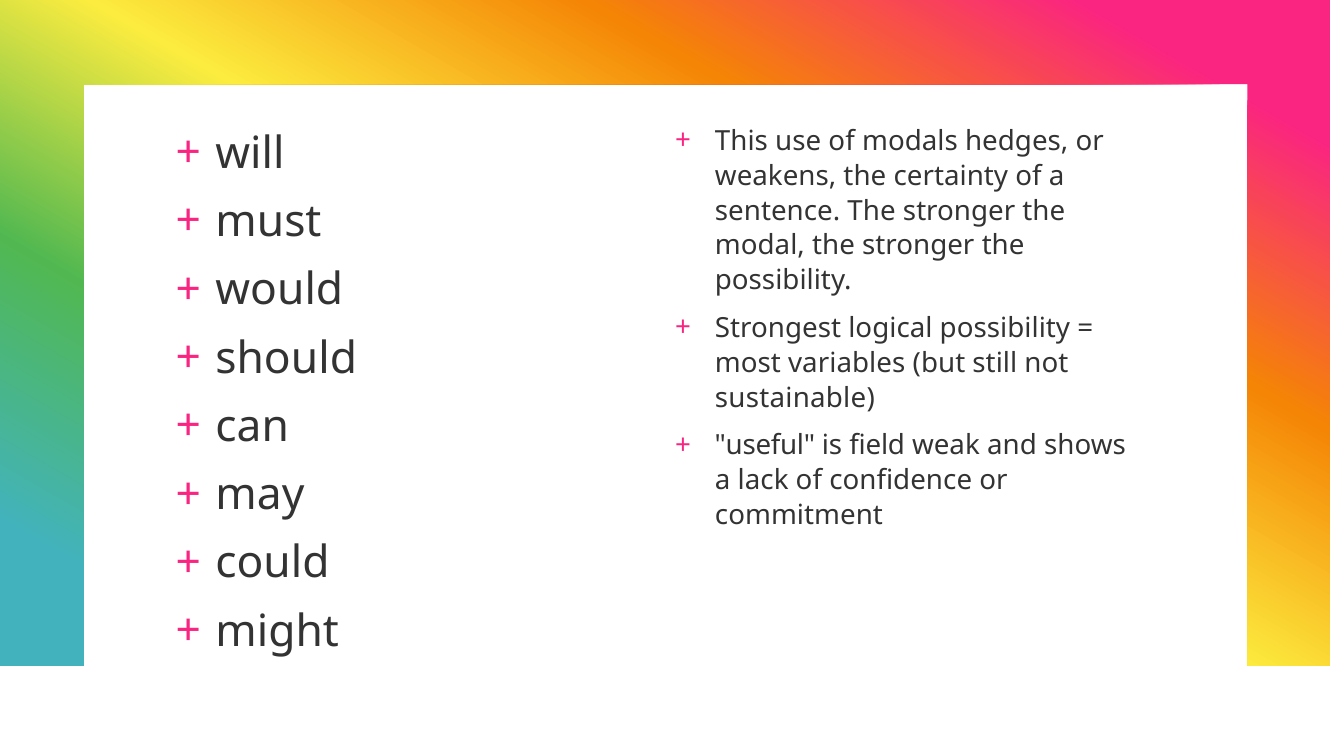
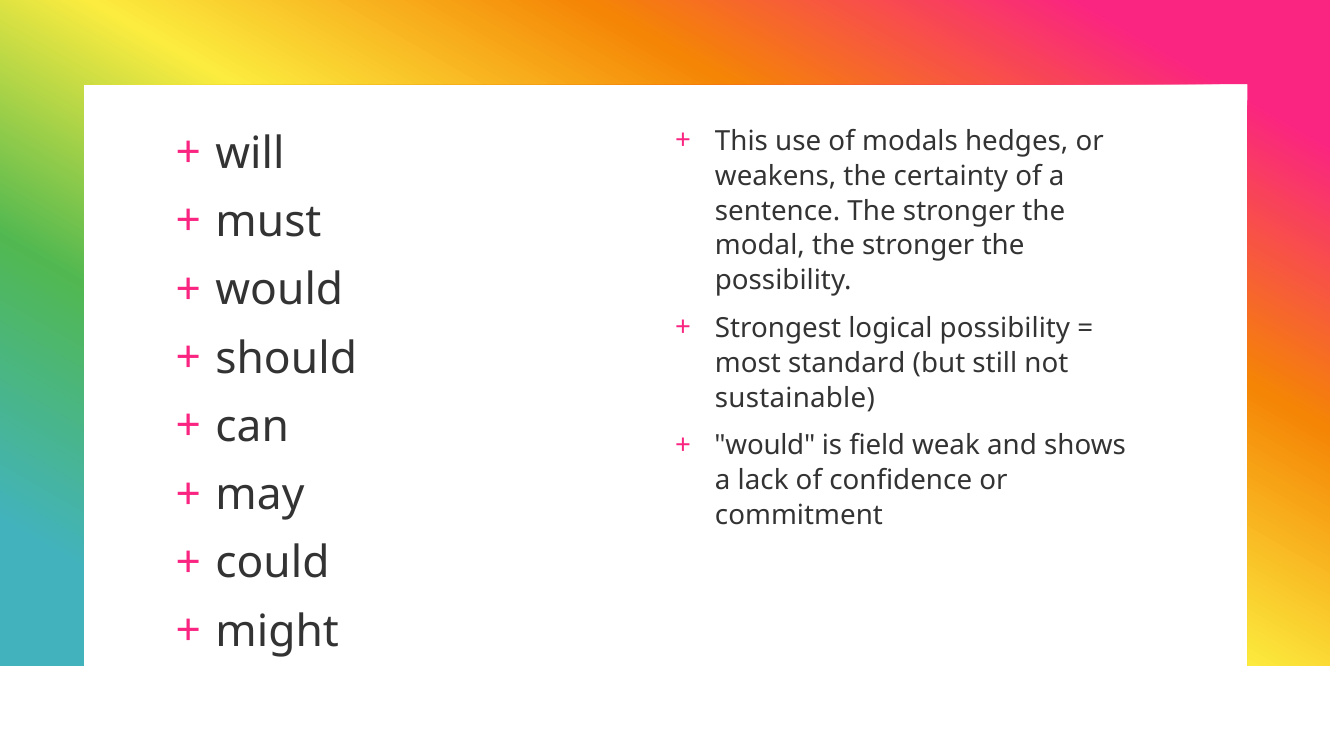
variables: variables -> standard
useful at (765, 445): useful -> would
